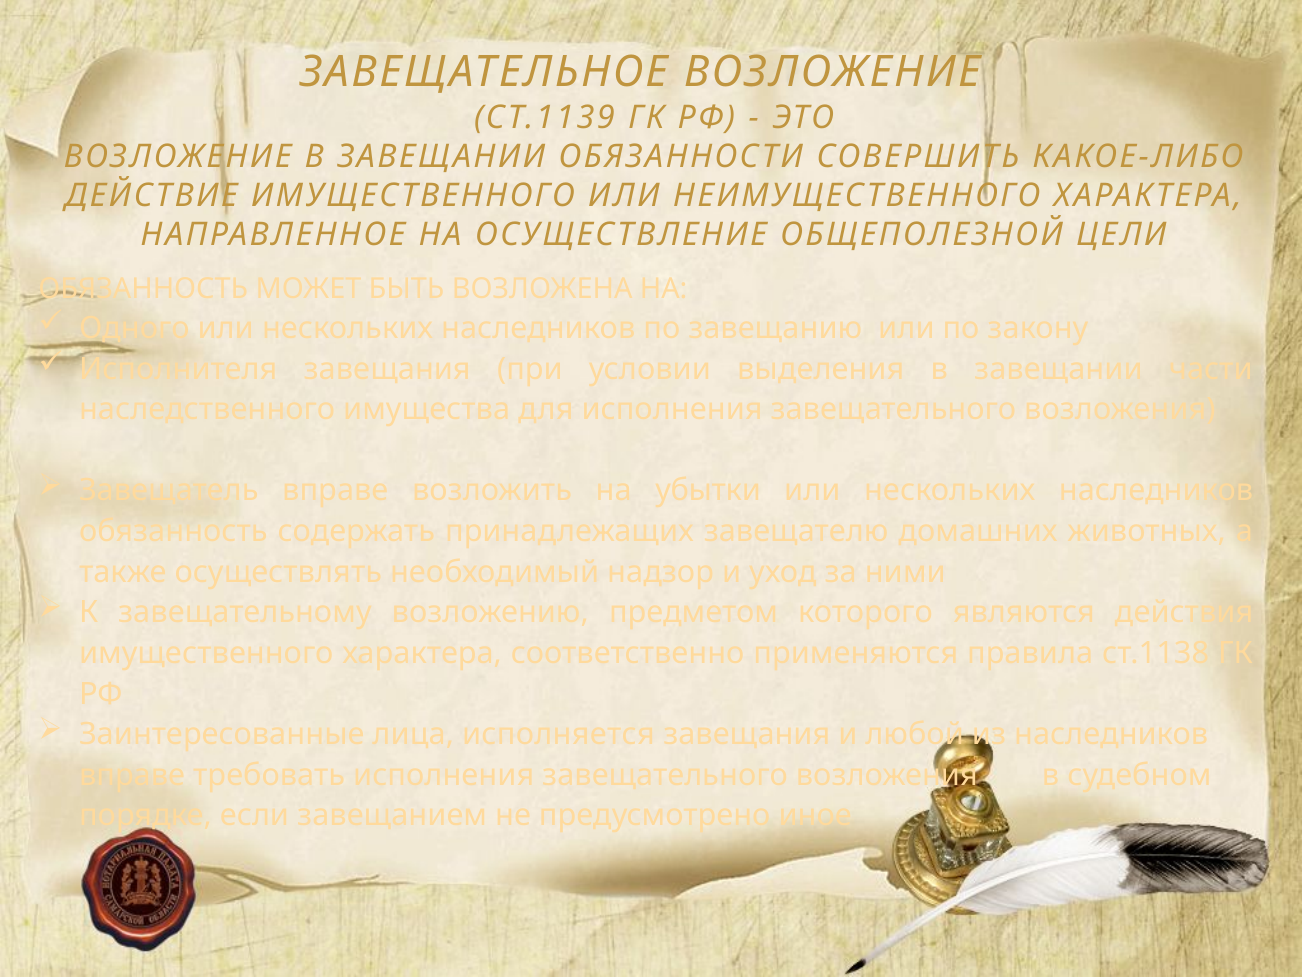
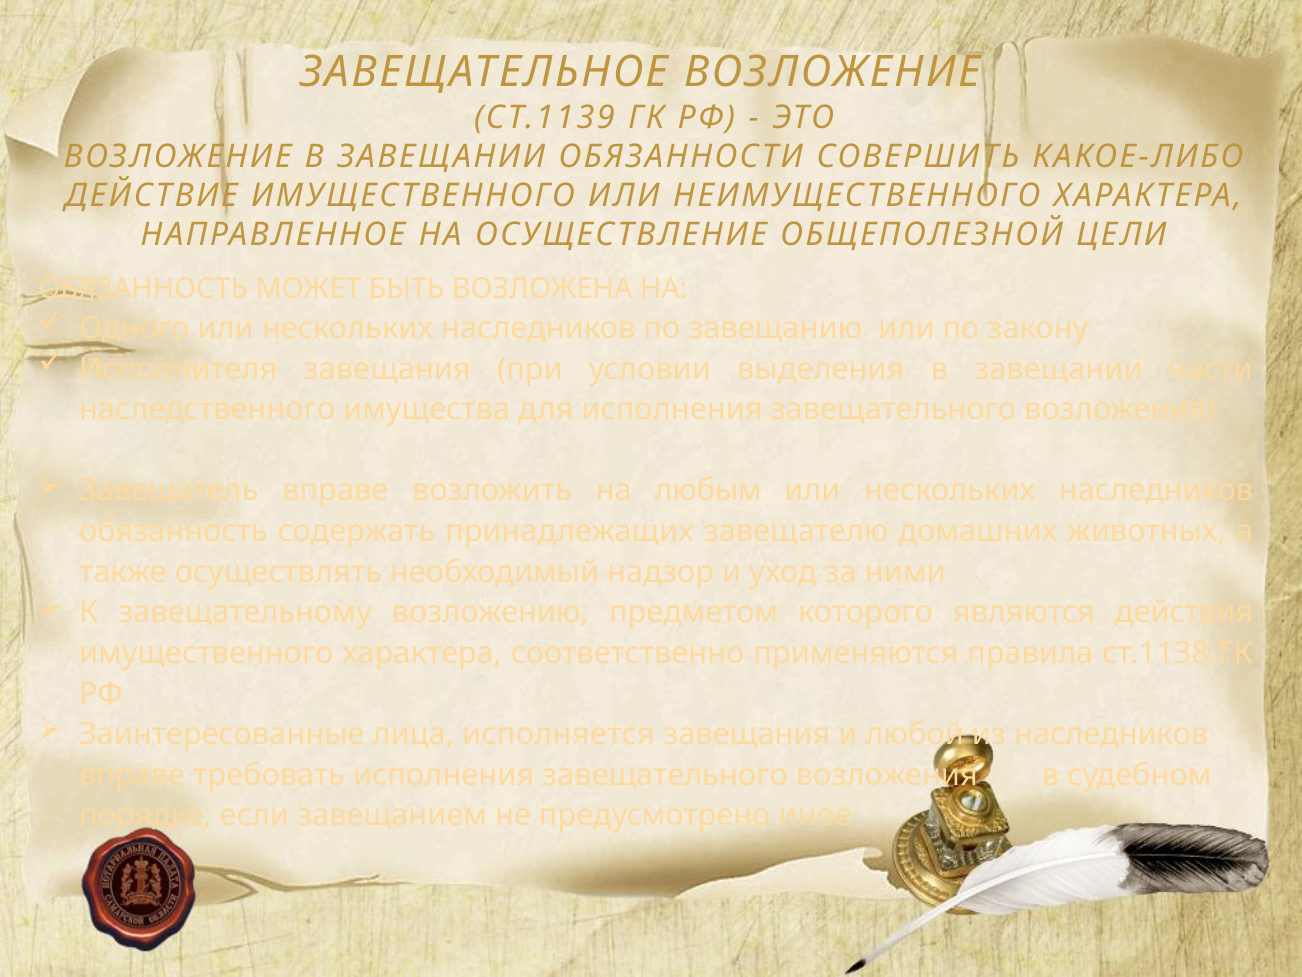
убытки: убытки -> любым
